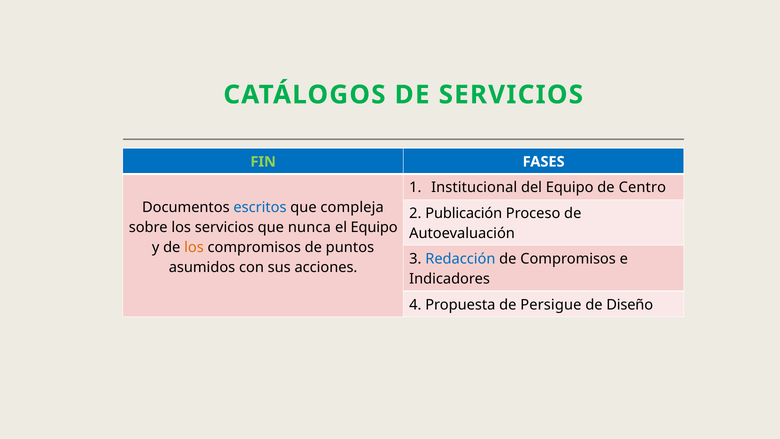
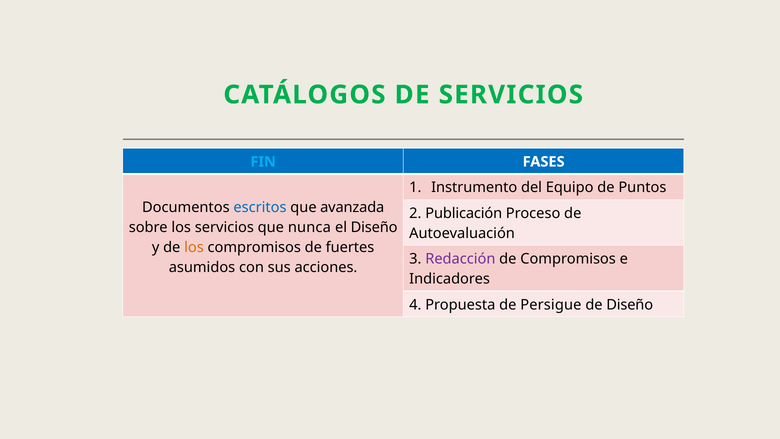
FIN colour: light green -> light blue
Institucional: Institucional -> Instrumento
Centro: Centro -> Puntos
compleja: compleja -> avanzada
el Equipo: Equipo -> Diseño
puntos: puntos -> fuertes
Redacción colour: blue -> purple
